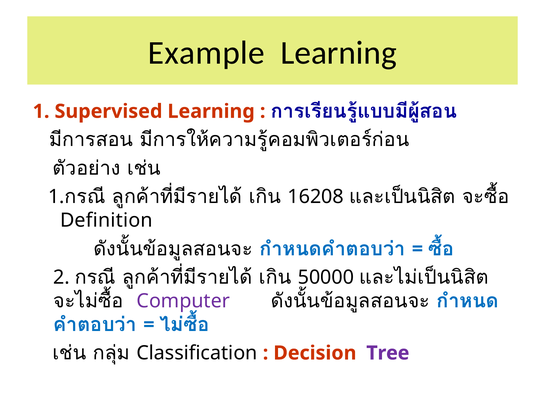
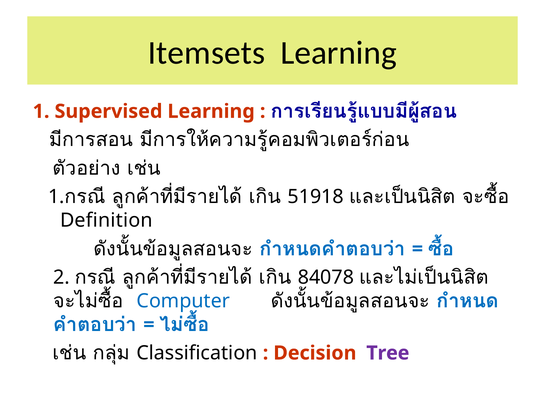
Example: Example -> Itemsets
16208: 16208 -> 51918
50000: 50000 -> 84078
Computer colour: purple -> blue
